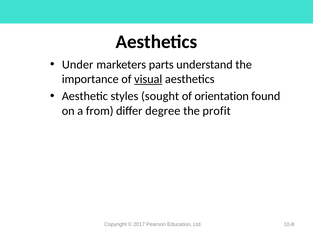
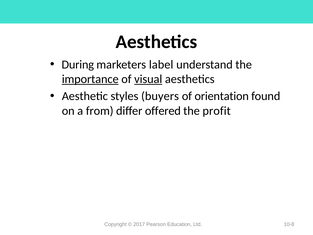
Under: Under -> During
parts: parts -> label
importance underline: none -> present
sought: sought -> buyers
degree: degree -> offered
